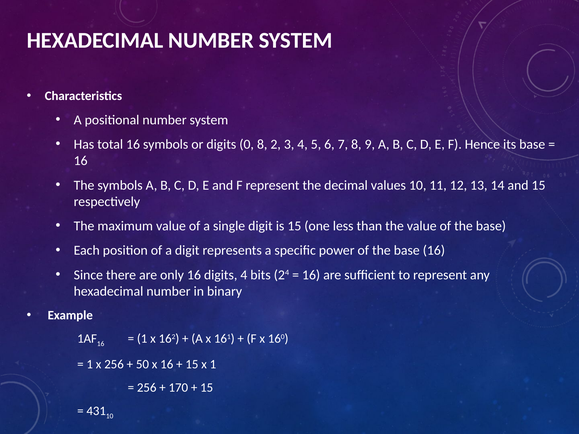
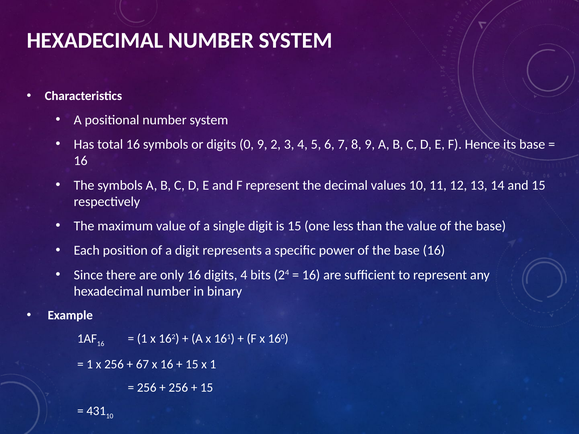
0 8: 8 -> 9
50: 50 -> 67
170 at (178, 388): 170 -> 256
